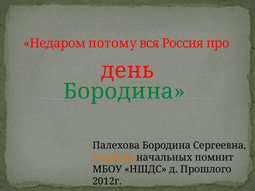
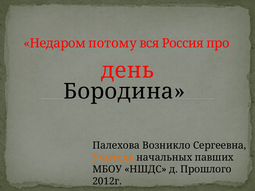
Бородина at (124, 92) colour: green -> black
Палехова Бородина: Бородина -> Возникло
помнит: помнит -> павших
